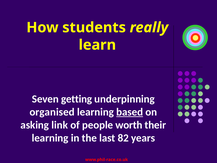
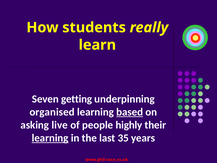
link: link -> live
worth: worth -> highly
learning at (50, 138) underline: none -> present
82: 82 -> 35
